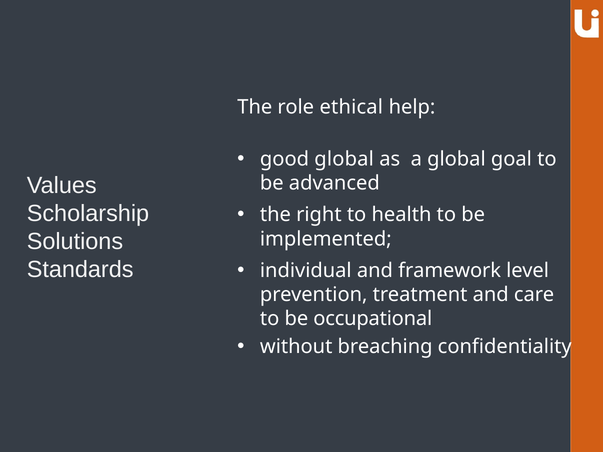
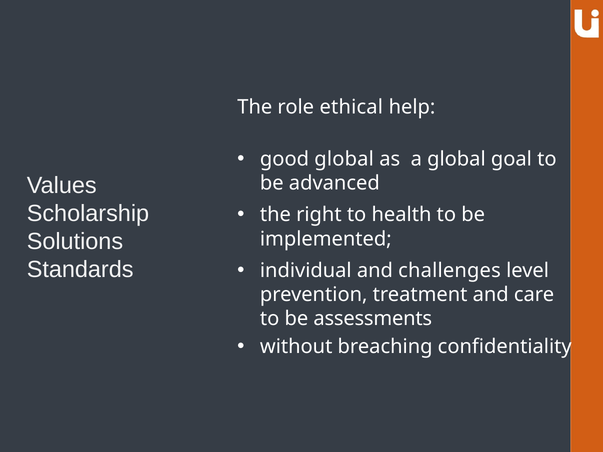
framework: framework -> challenges
occupational: occupational -> assessments
